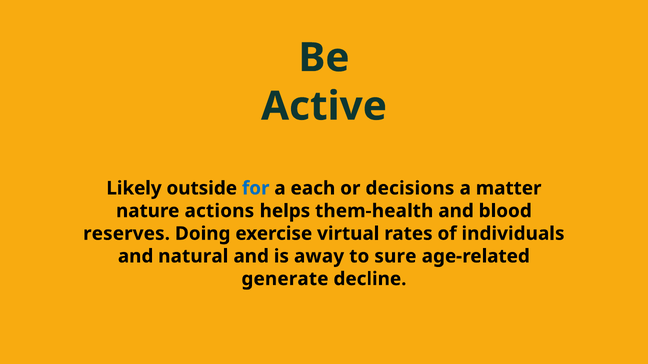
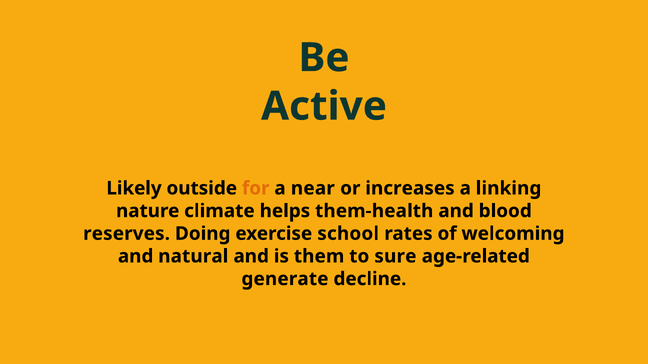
for colour: blue -> orange
each: each -> near
decisions: decisions -> increases
matter: matter -> linking
actions: actions -> climate
virtual: virtual -> school
individuals: individuals -> welcoming
away: away -> them
